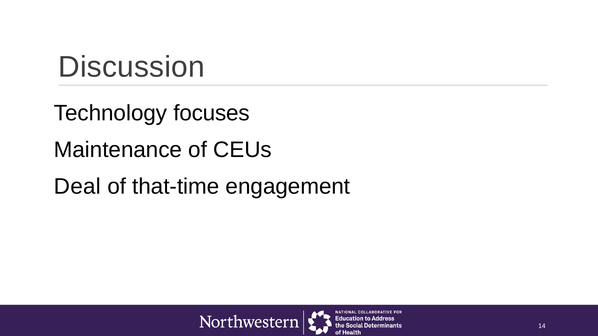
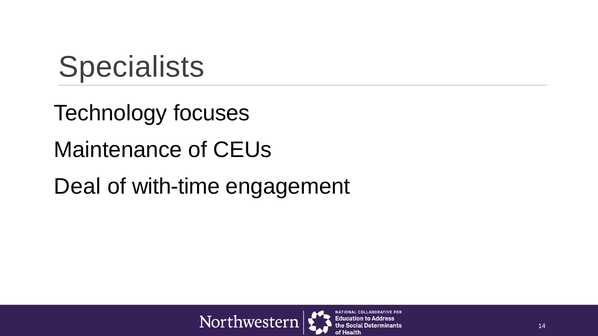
Discussion: Discussion -> Specialists
that-time: that-time -> with-time
